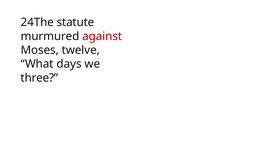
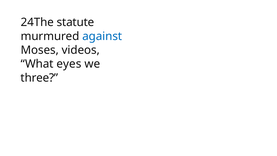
against colour: red -> blue
twelve: twelve -> videos
days: days -> eyes
